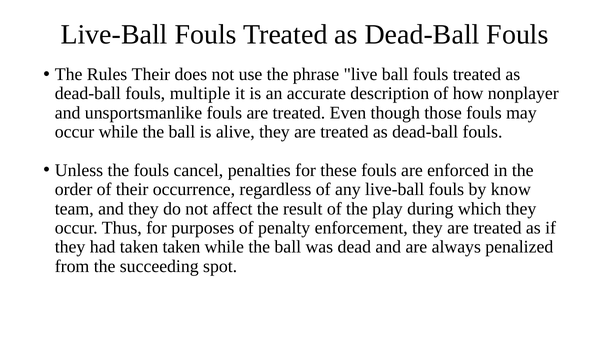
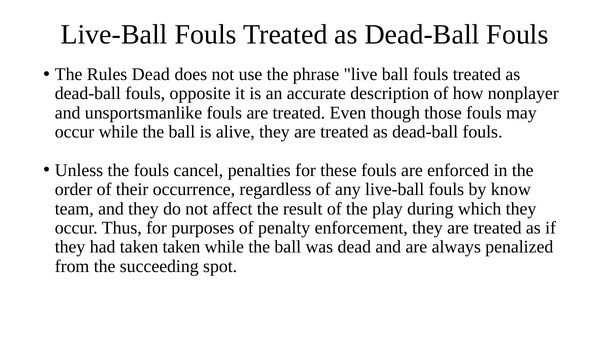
Rules Their: Their -> Dead
multiple: multiple -> opposite
